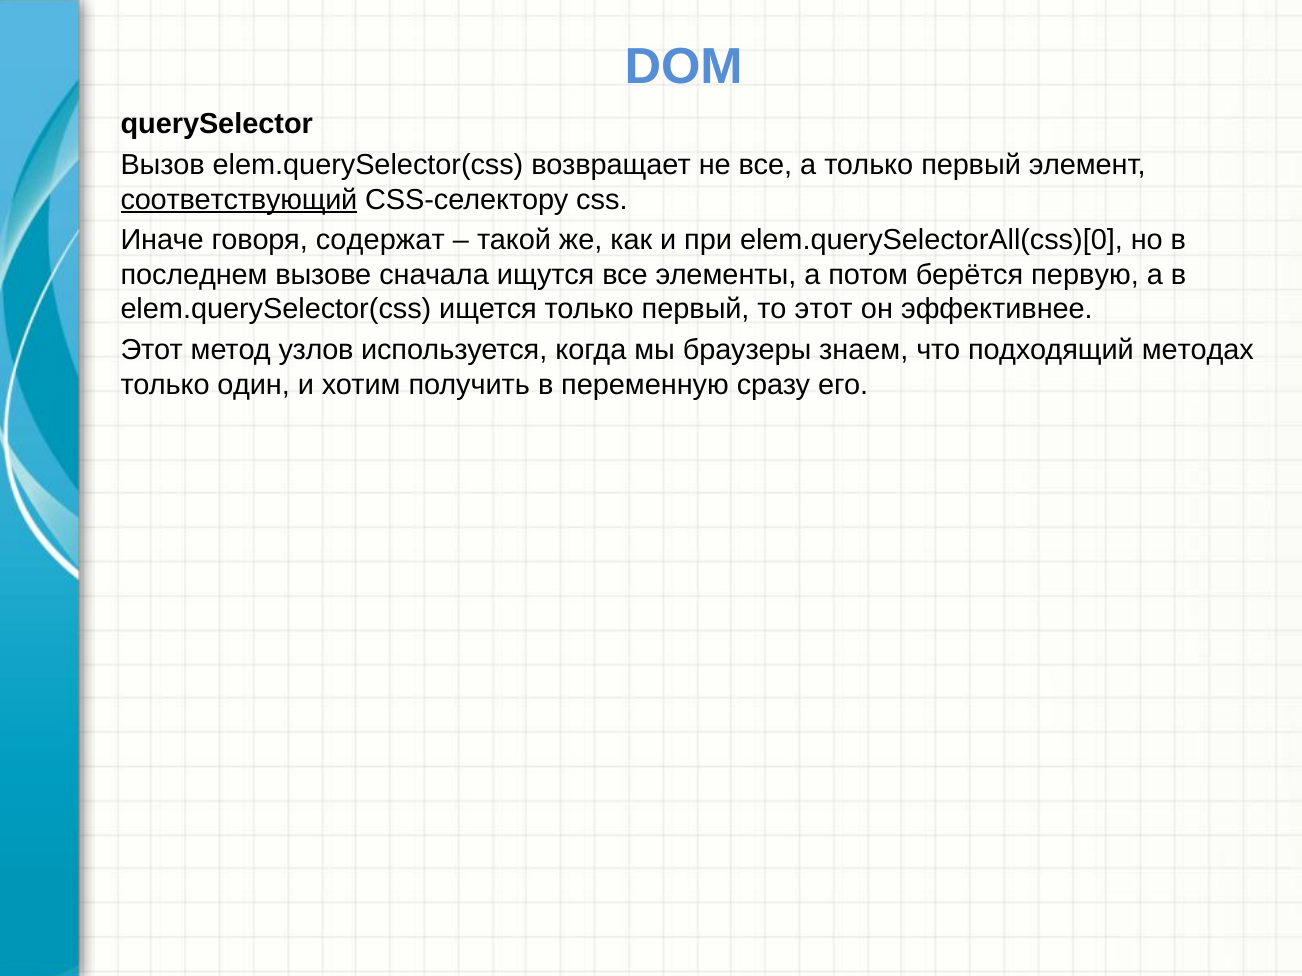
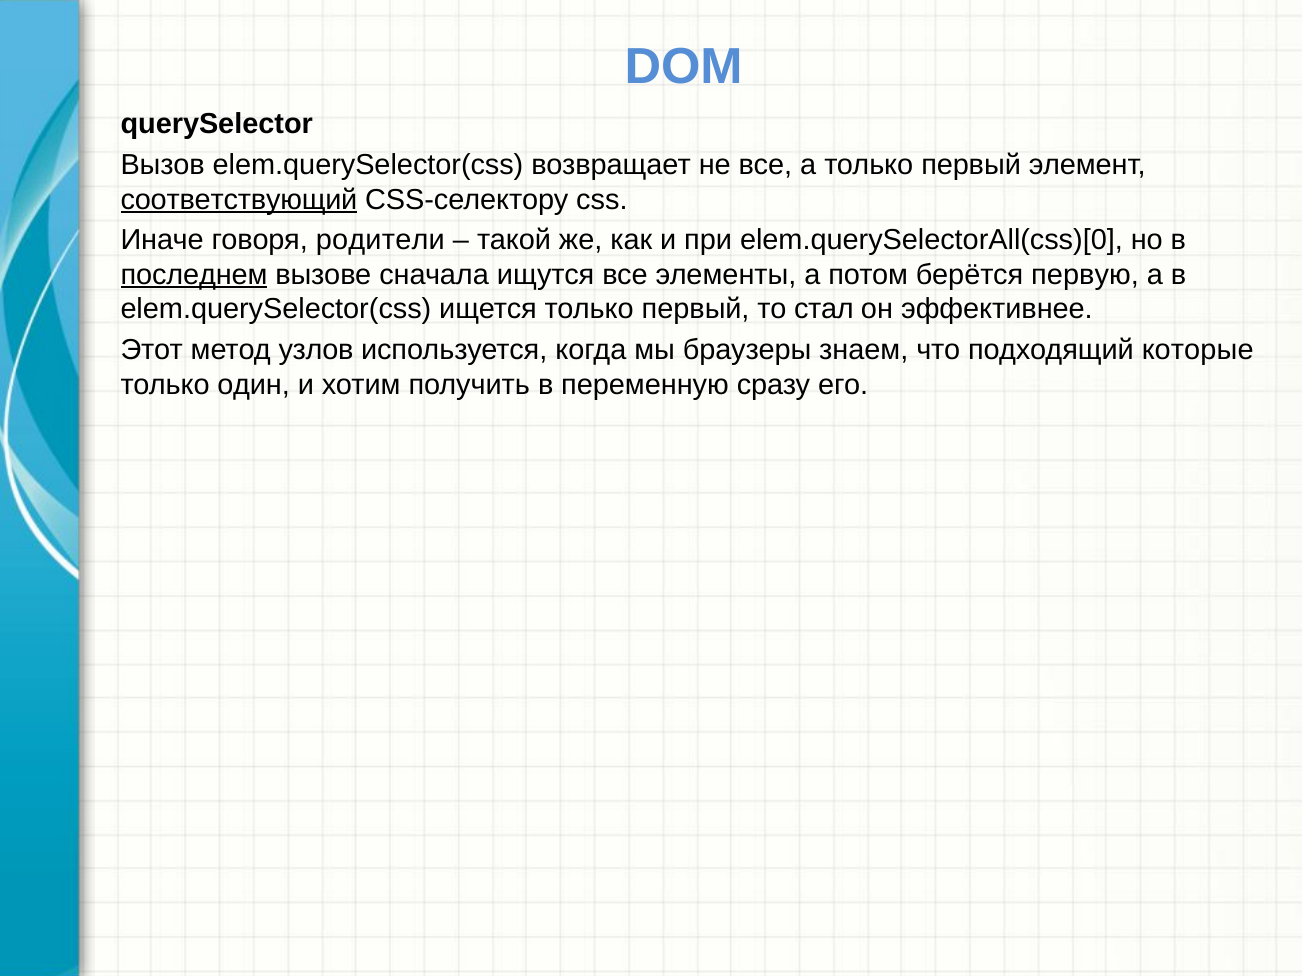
содержат: содержат -> родители
последнем underline: none -> present
то этот: этот -> стал
методах: методах -> которые
